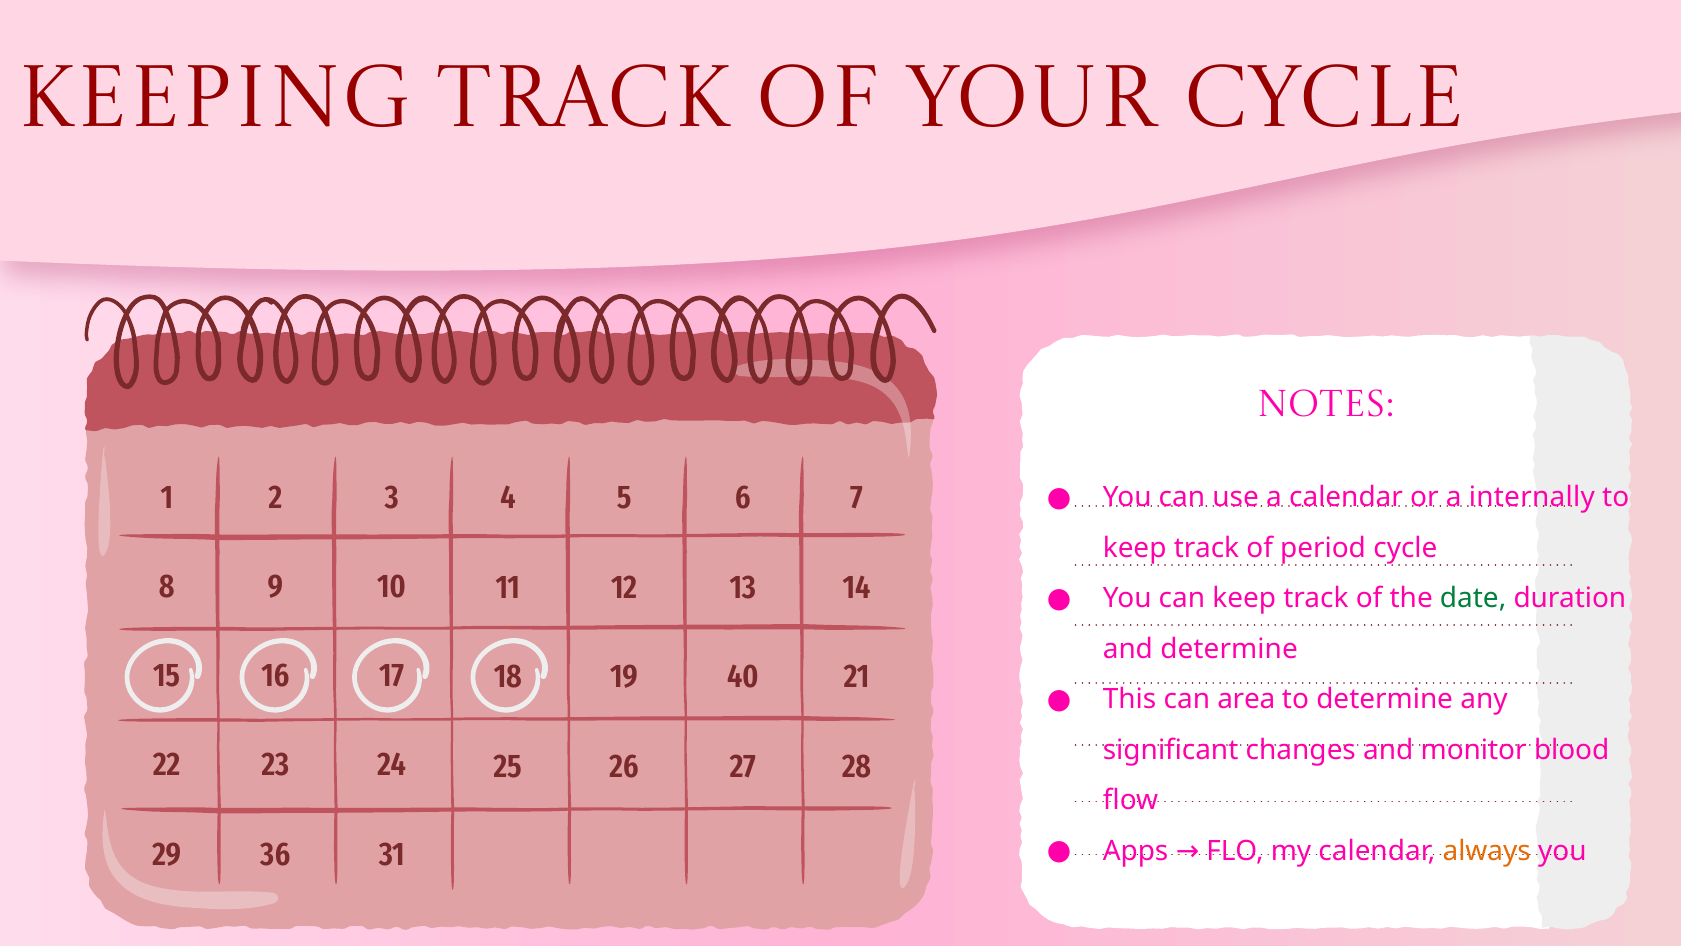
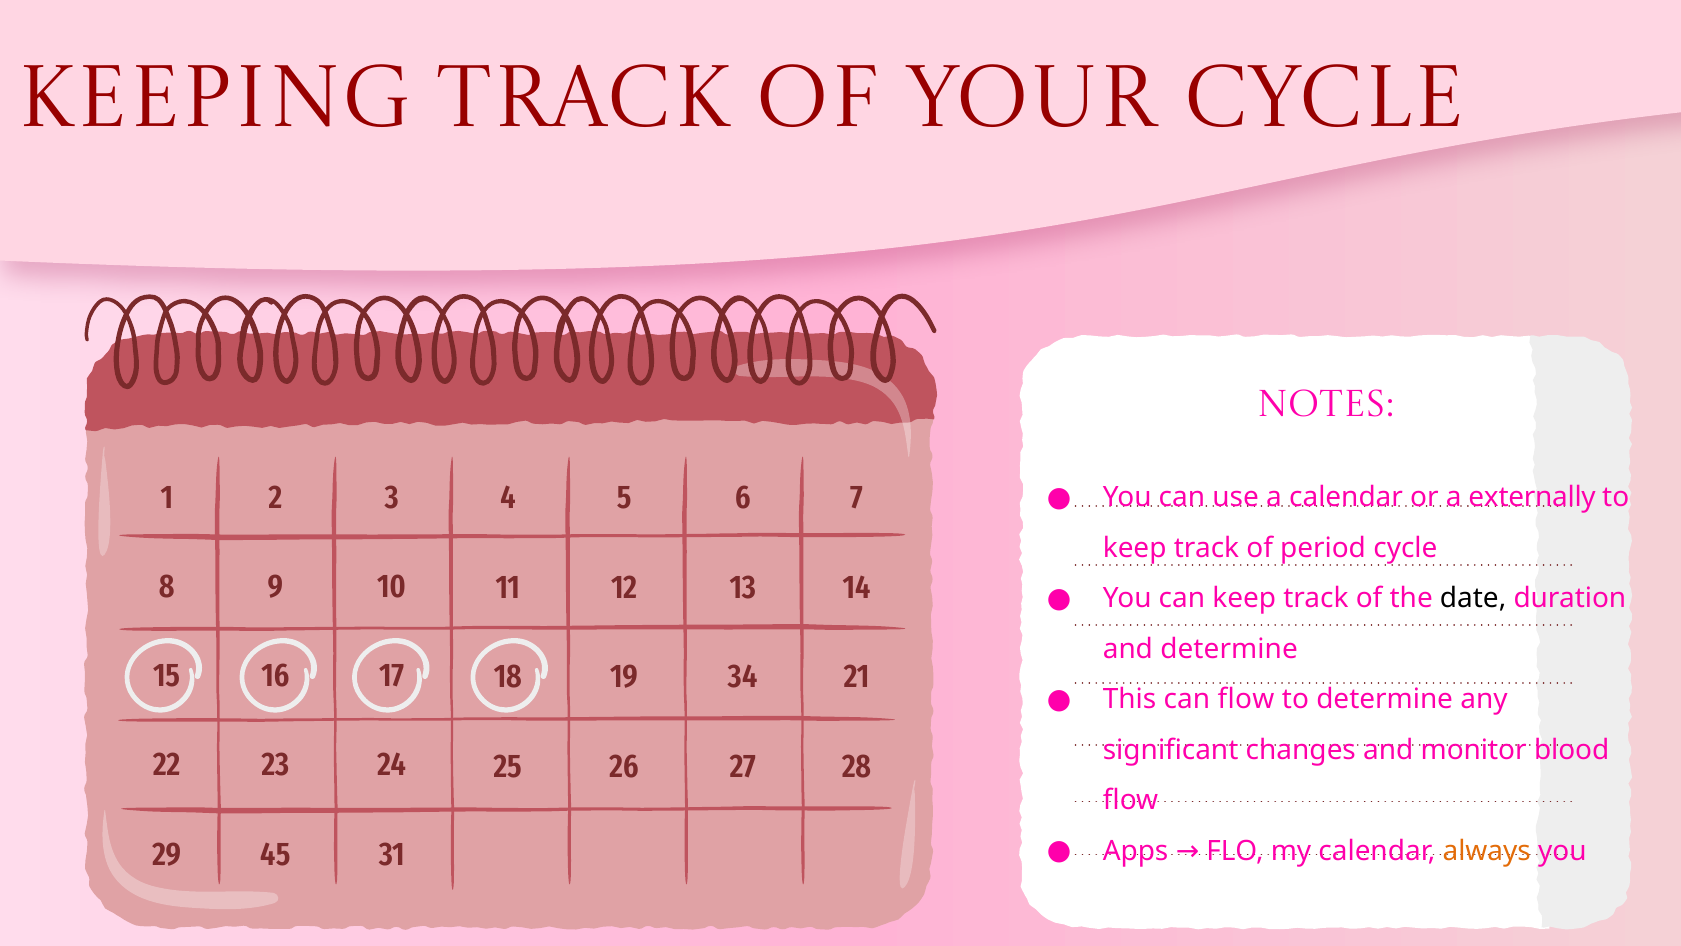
internally: internally -> externally
date colour: green -> black
40: 40 -> 34
can area: area -> flow
36: 36 -> 45
